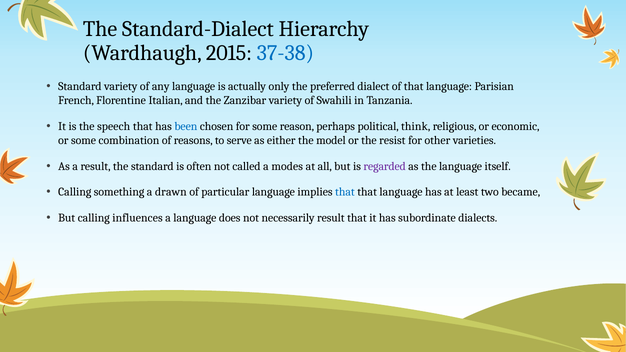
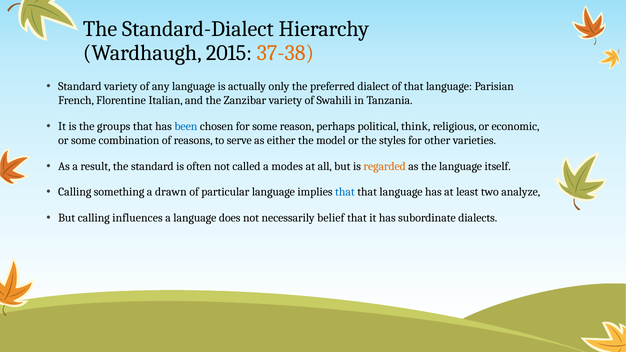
37-38 colour: blue -> orange
speech: speech -> groups
resist: resist -> styles
regarded colour: purple -> orange
became: became -> analyze
necessarily result: result -> belief
